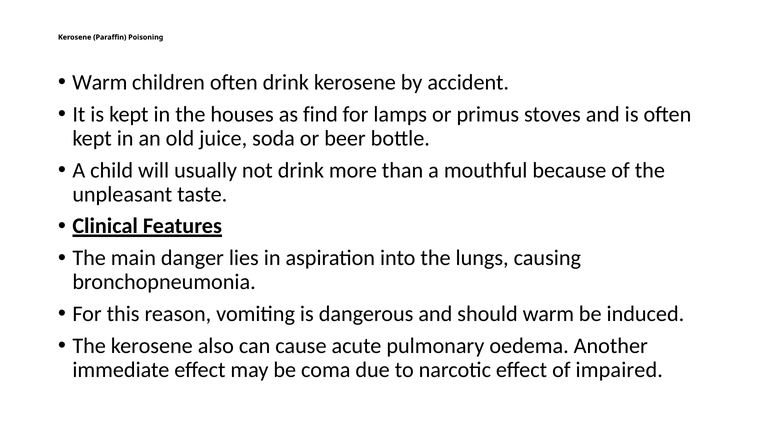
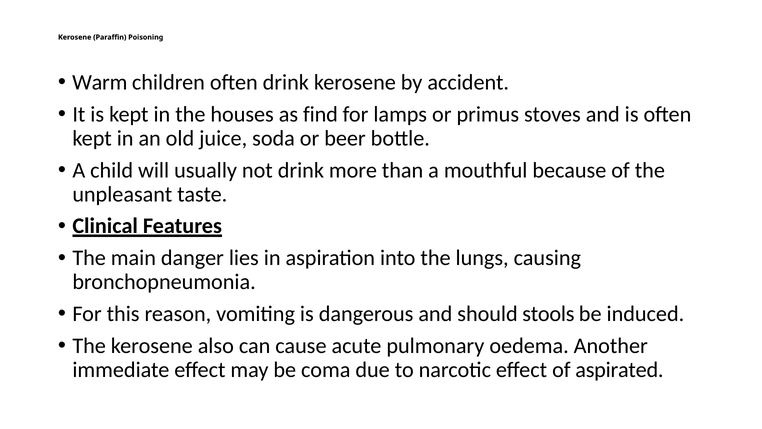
should warm: warm -> stools
impaired: impaired -> aspirated
